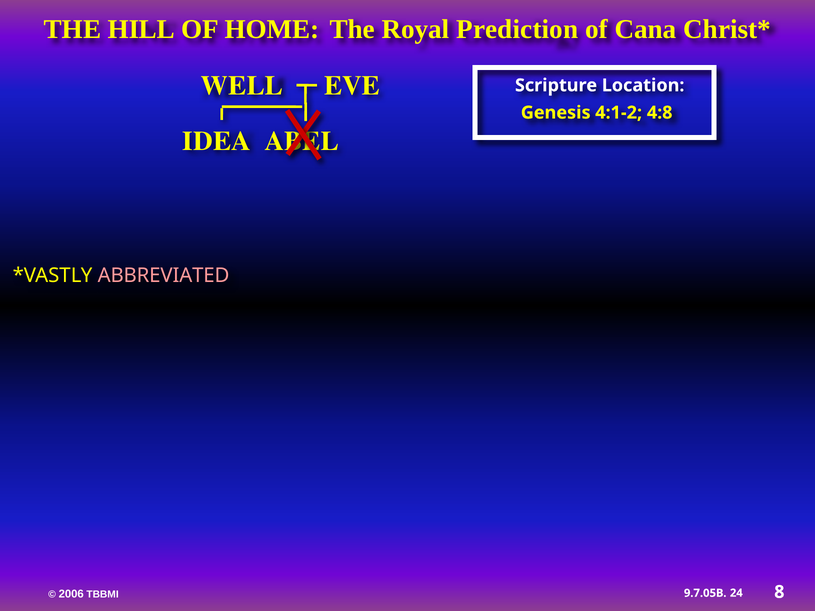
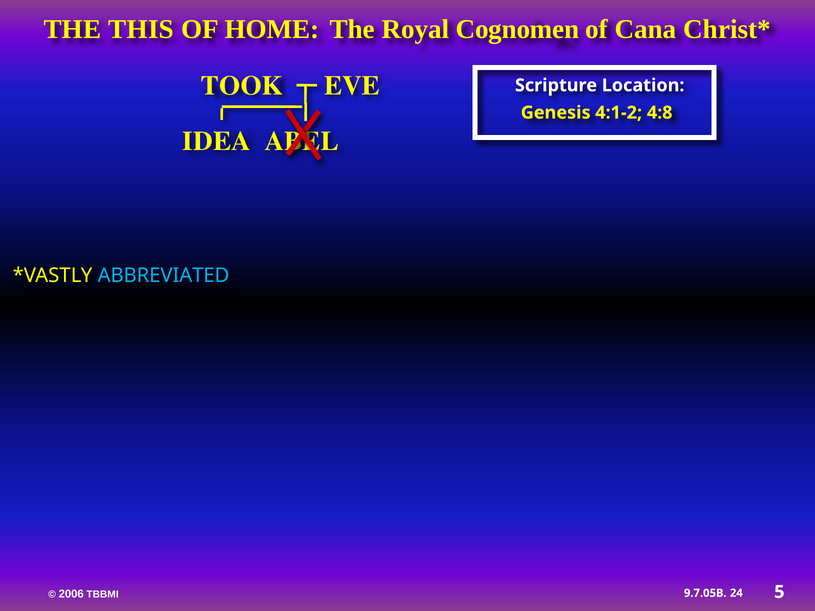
HILL: HILL -> THIS
Prediction: Prediction -> Cognomen
WELL: WELL -> TOOK
ABBREVIATED colour: pink -> light blue
8: 8 -> 5
